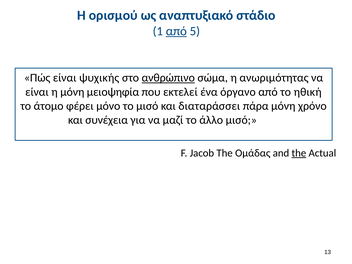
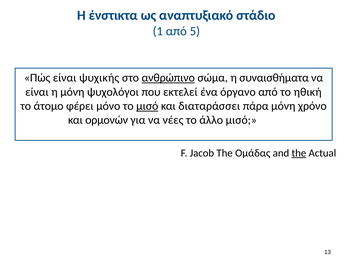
ορισμού: ορισμού -> ένστικτα
από at (176, 31) underline: present -> none
ανωριμότητας: ανωριμότητας -> συναισθήματα
μειοψηφία: μειοψηφία -> ψυχολόγοι
μισό at (147, 106) underline: none -> present
συνέχεια: συνέχεια -> ορμονών
μαζί: μαζί -> νέες
